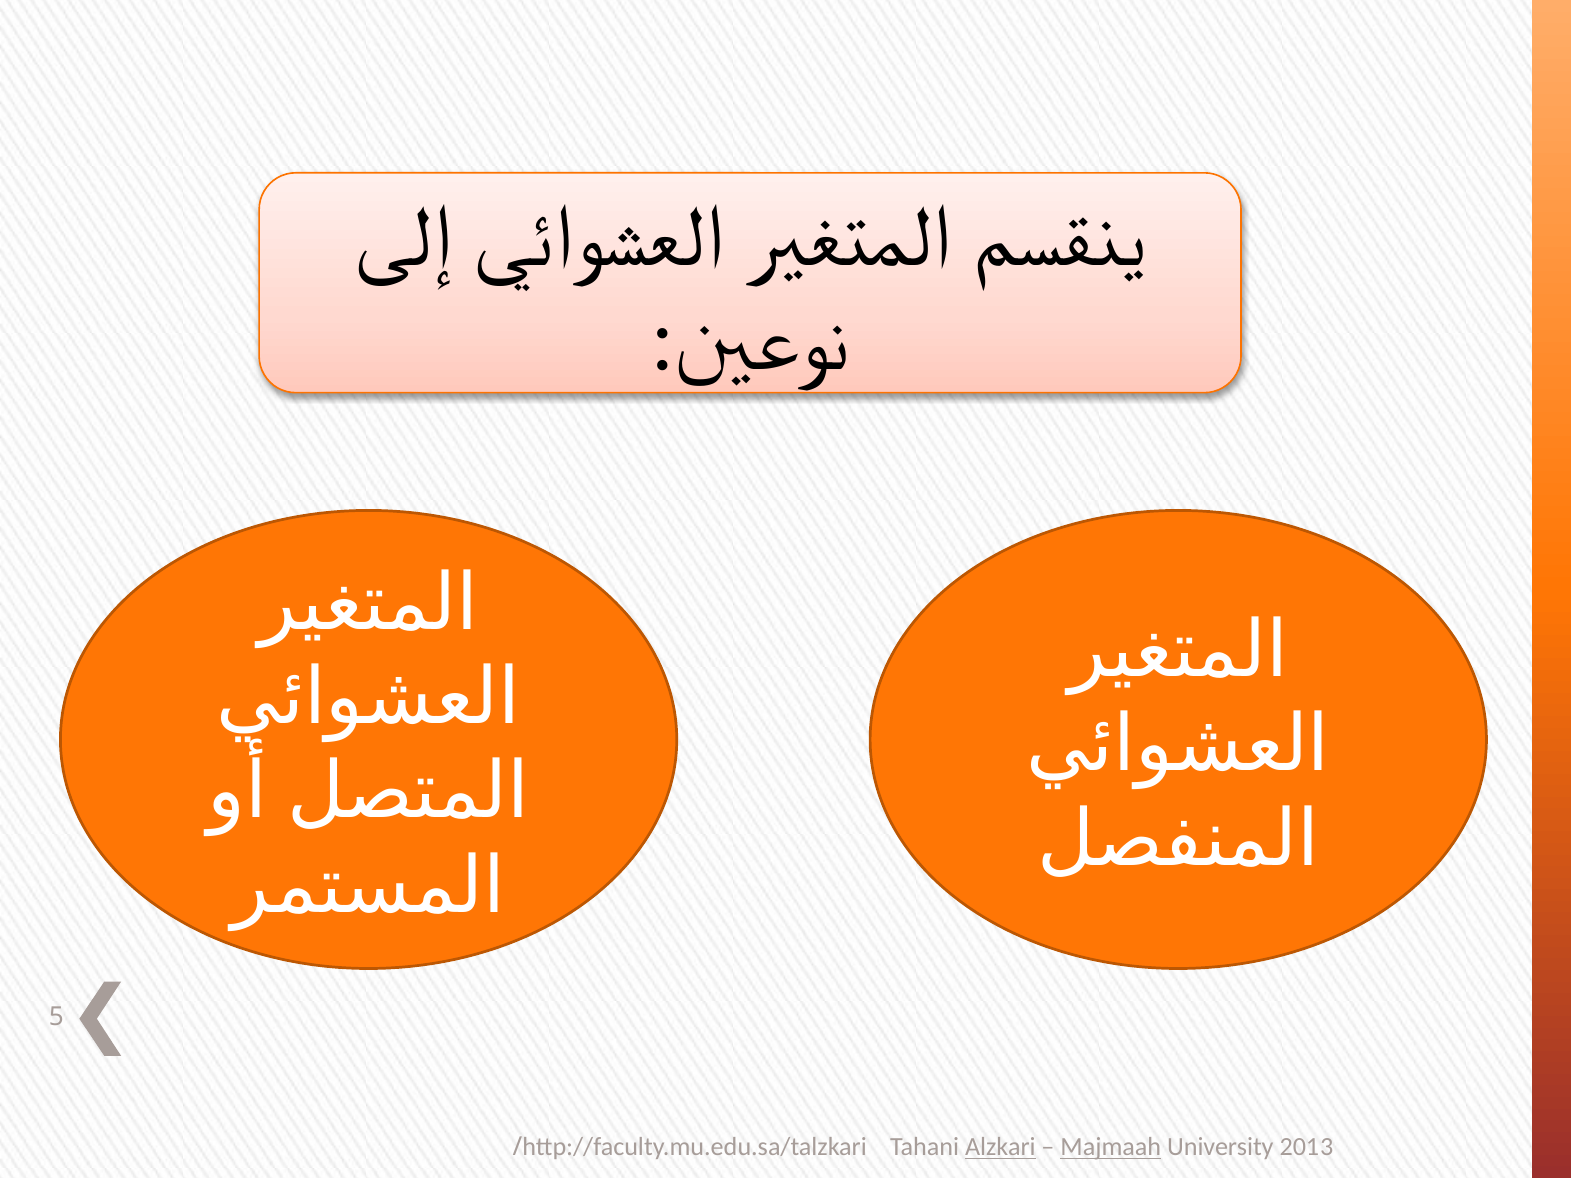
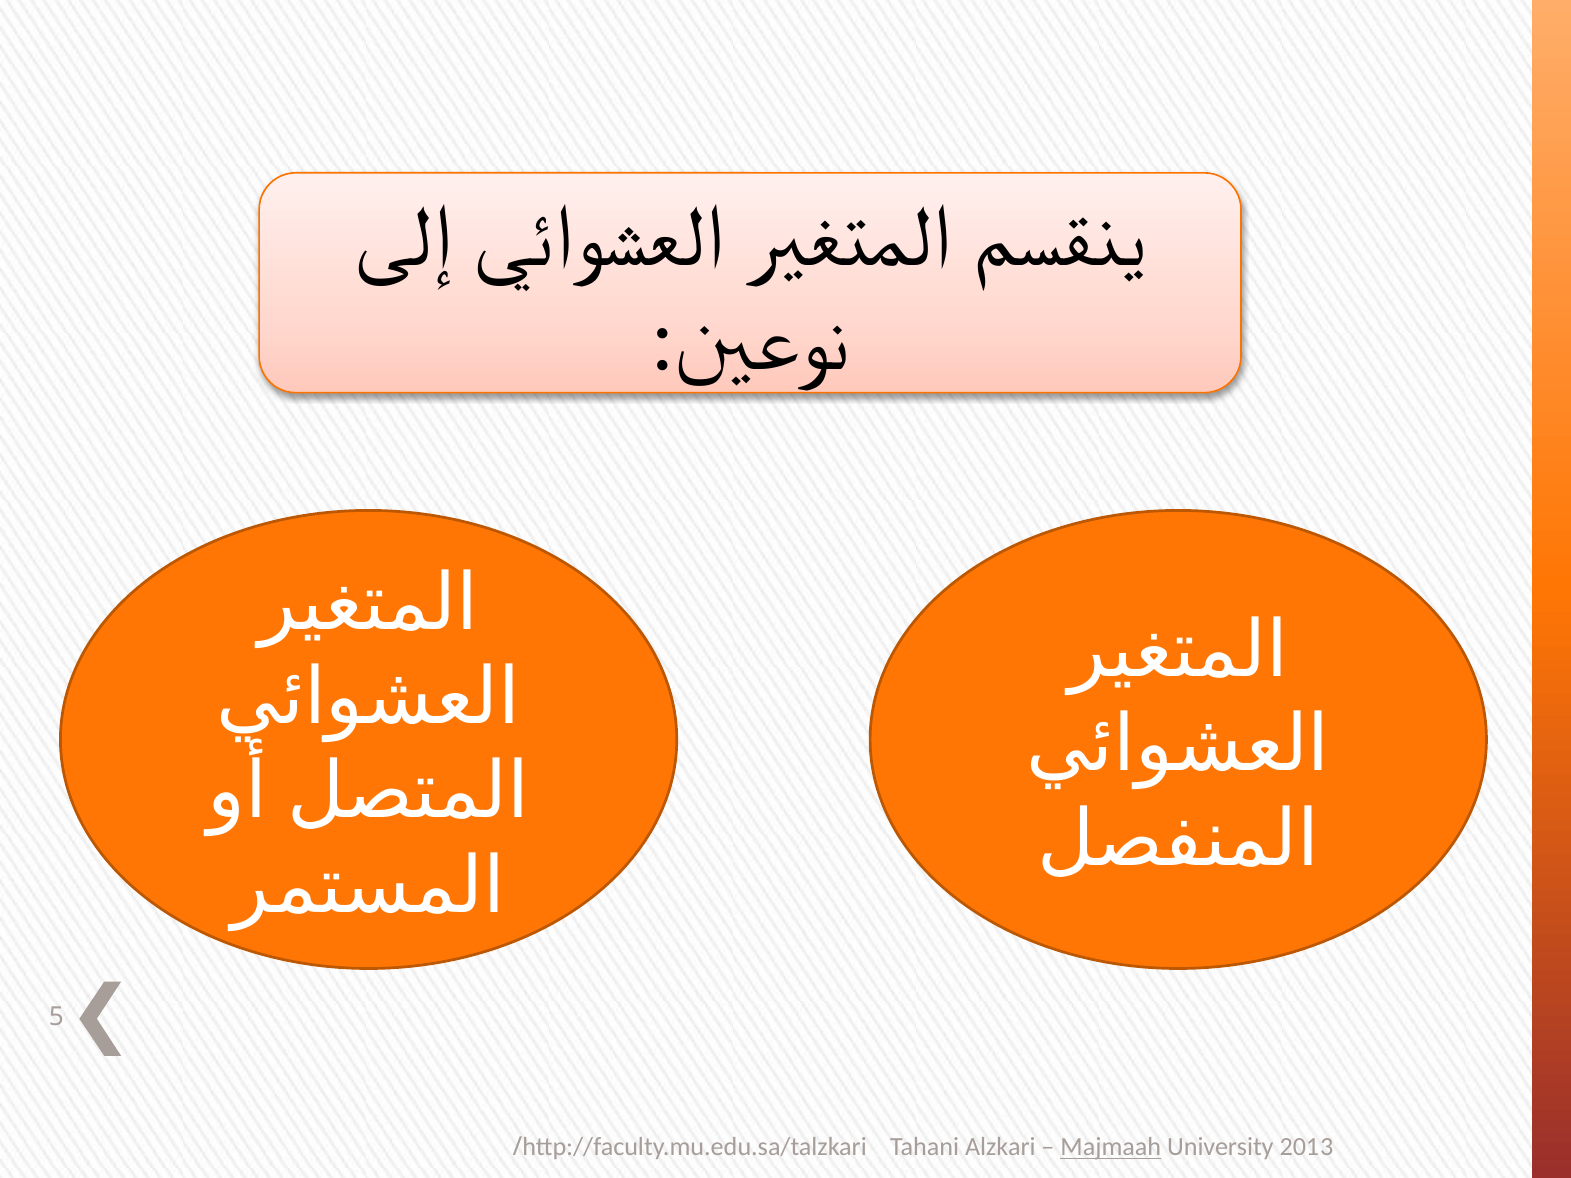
Alzkari underline: present -> none
